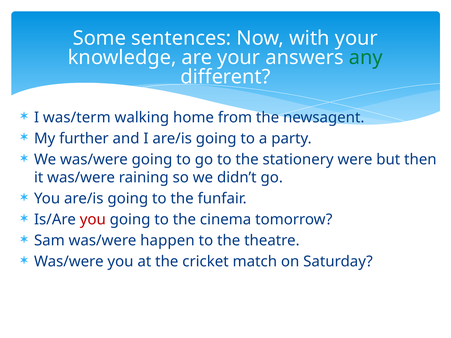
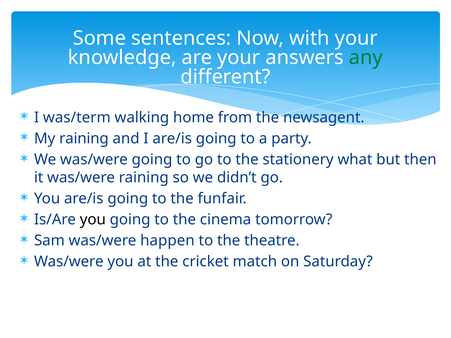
My further: further -> raining
were: were -> what
you at (93, 220) colour: red -> black
